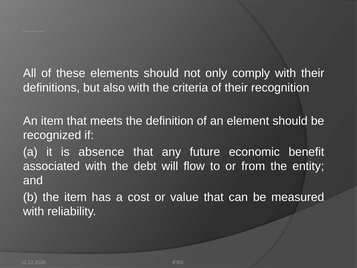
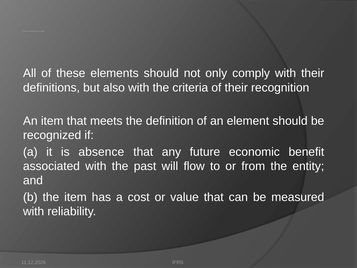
debt: debt -> past
